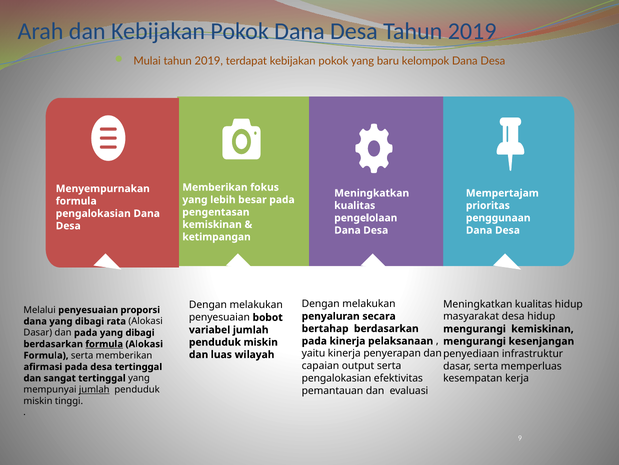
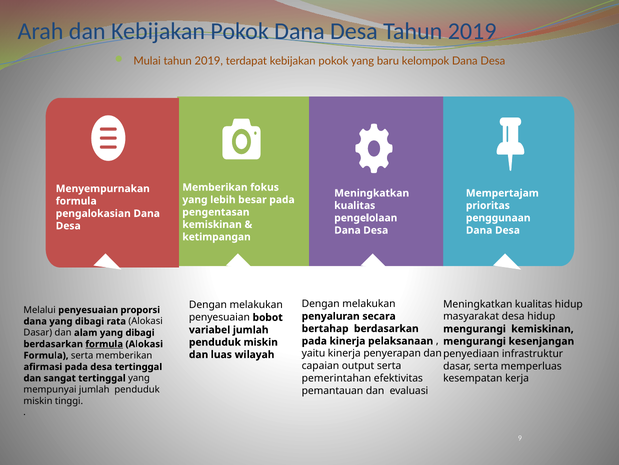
dan pada: pada -> alam
pengalokasian at (336, 378): pengalokasian -> pemerintahan
jumlah at (94, 389) underline: present -> none
